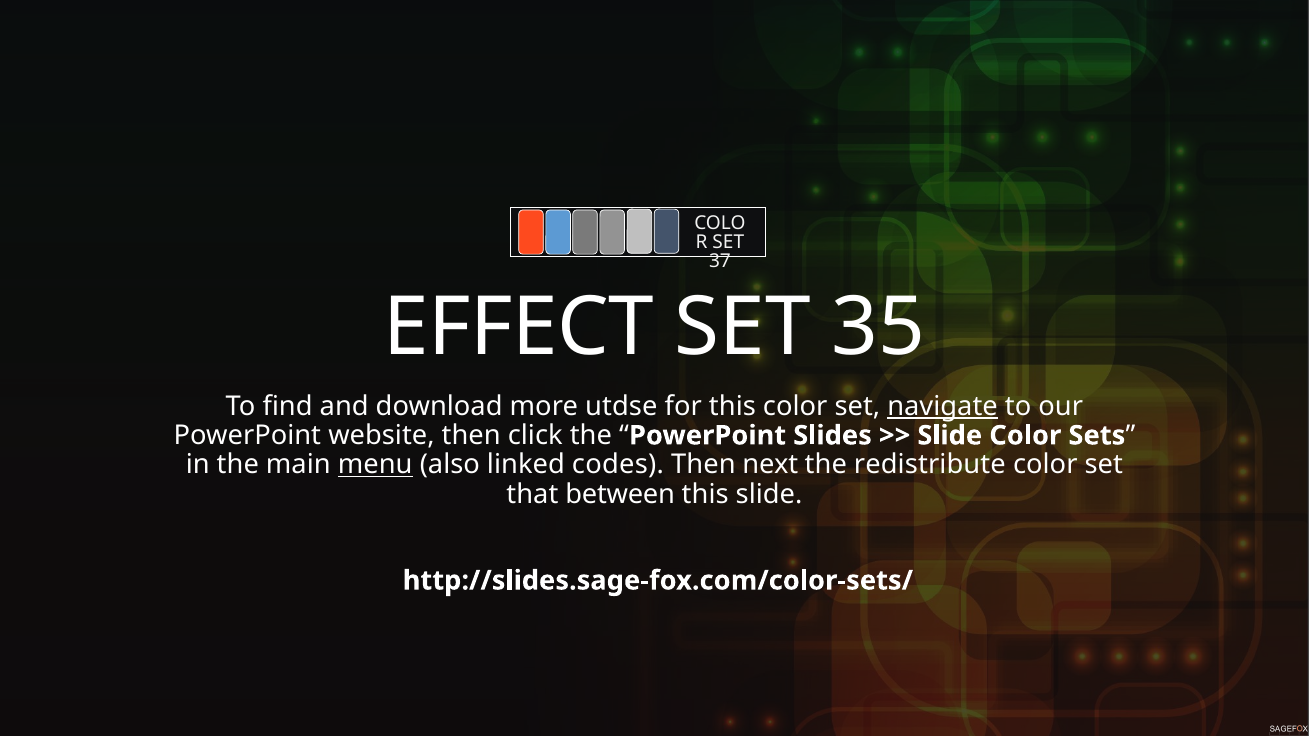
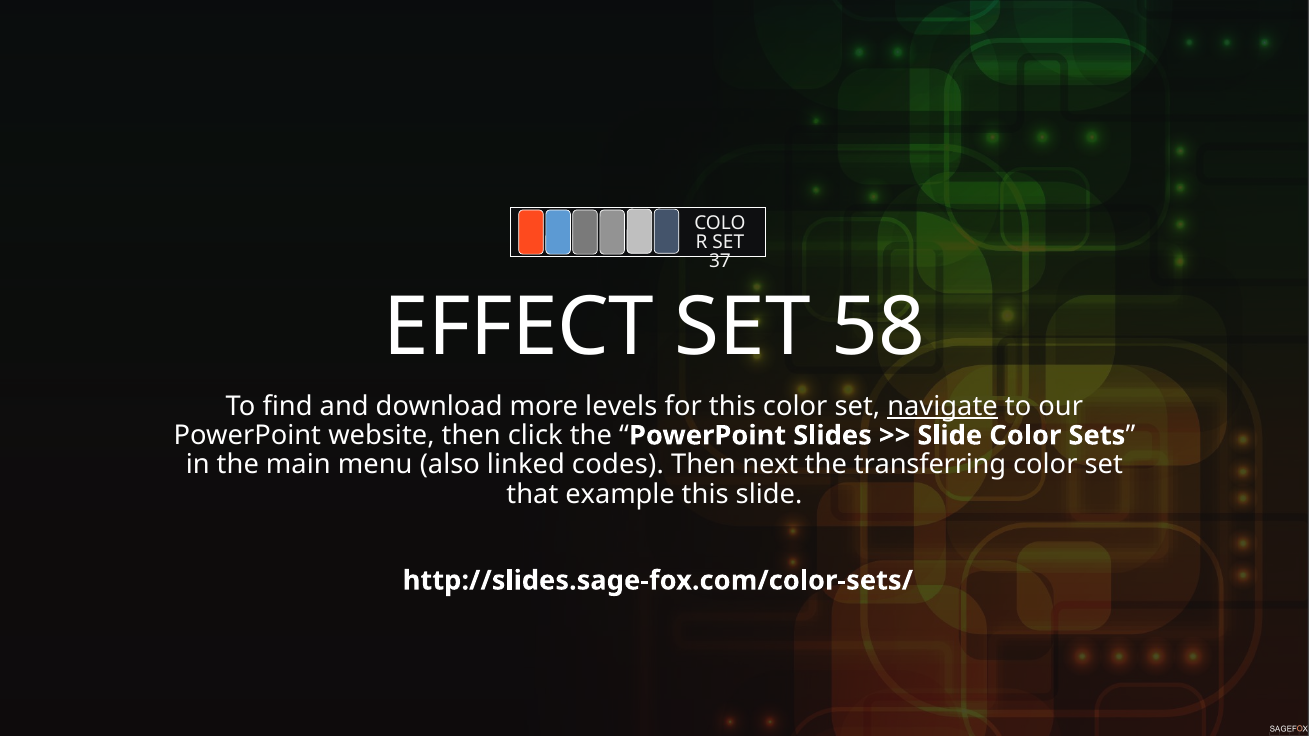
35: 35 -> 58
utdse: utdse -> levels
menu underline: present -> none
redistribute: redistribute -> transferring
between: between -> example
